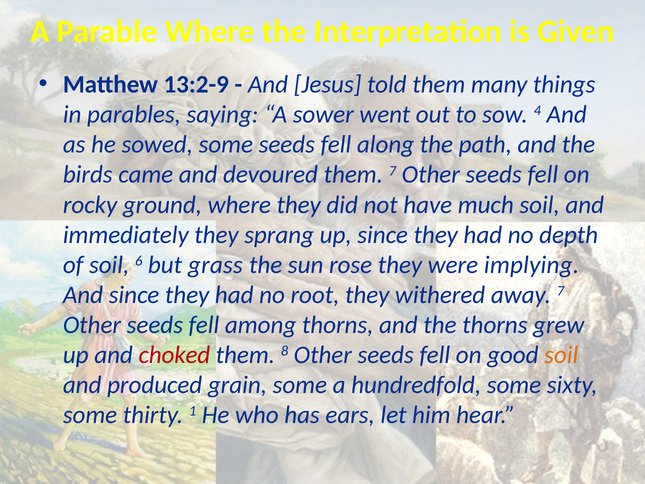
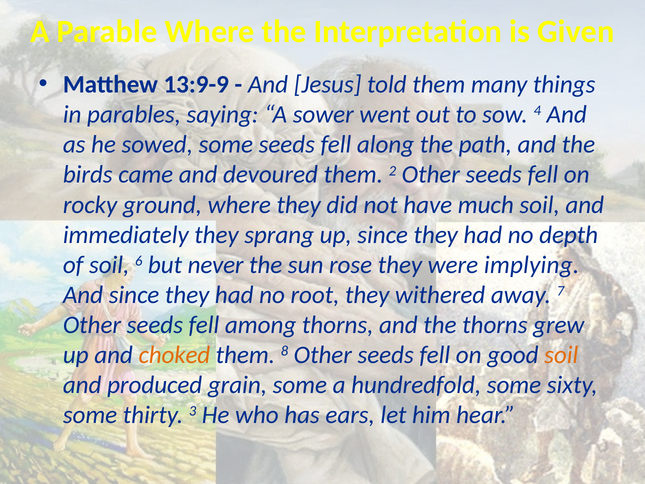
13:2-9: 13:2-9 -> 13:9-9
them 7: 7 -> 2
grass: grass -> never
choked colour: red -> orange
1: 1 -> 3
